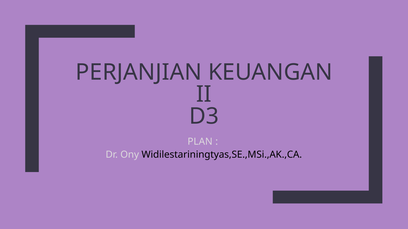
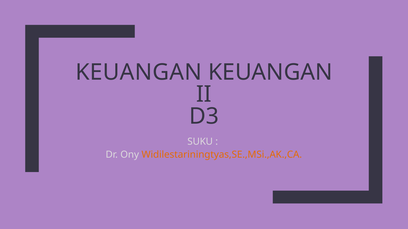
PERJANJIAN at (139, 72): PERJANJIAN -> KEUANGAN
PLAN: PLAN -> SUKU
Widilestariningtyas,SE.,MSi.,AK.,CA colour: black -> orange
